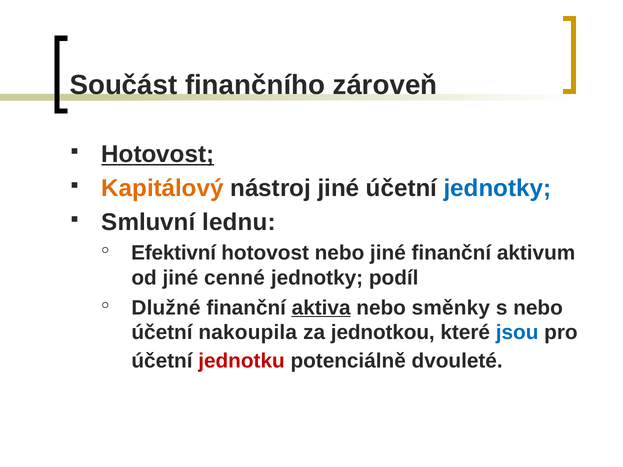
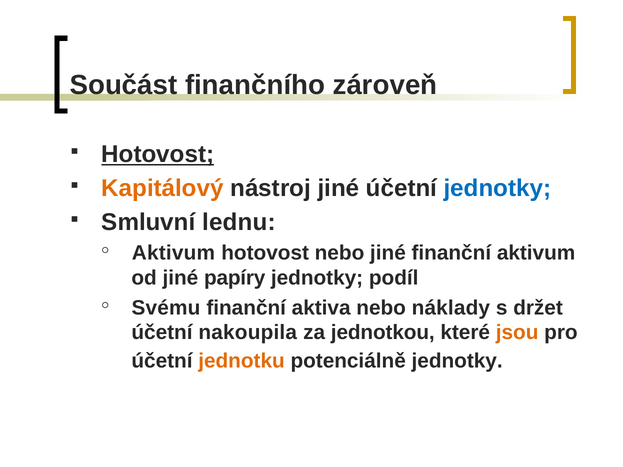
Efektivní at (174, 253): Efektivní -> Aktivum
cenné: cenné -> papíry
Dlužné: Dlužné -> Svému
aktiva underline: present -> none
směnky: směnky -> náklady
s nebo: nebo -> držet
jsou colour: blue -> orange
jednotku colour: red -> orange
potenciálně dvouleté: dvouleté -> jednotky
